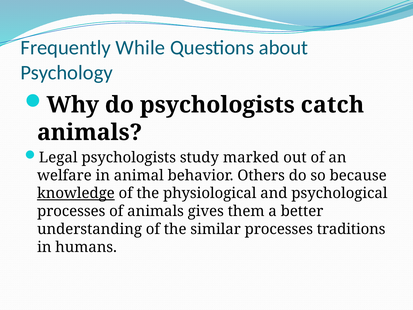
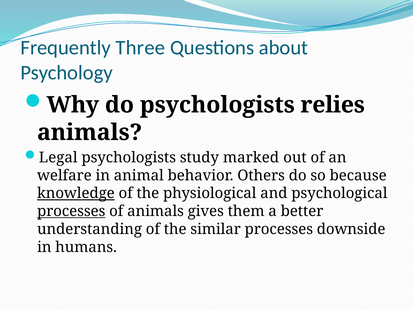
While: While -> Three
catch: catch -> relies
processes at (71, 211) underline: none -> present
traditions: traditions -> downside
